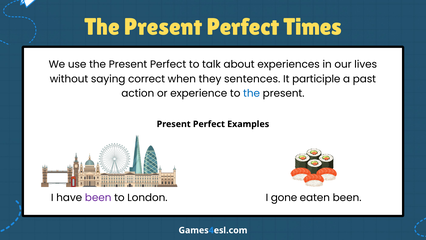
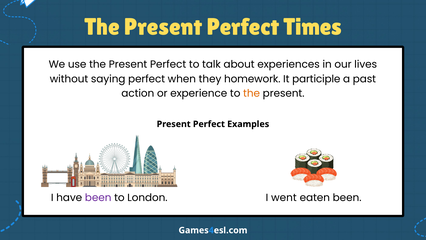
saying correct: correct -> perfect
sentences: sentences -> homework
the at (252, 93) colour: blue -> orange
gone: gone -> went
